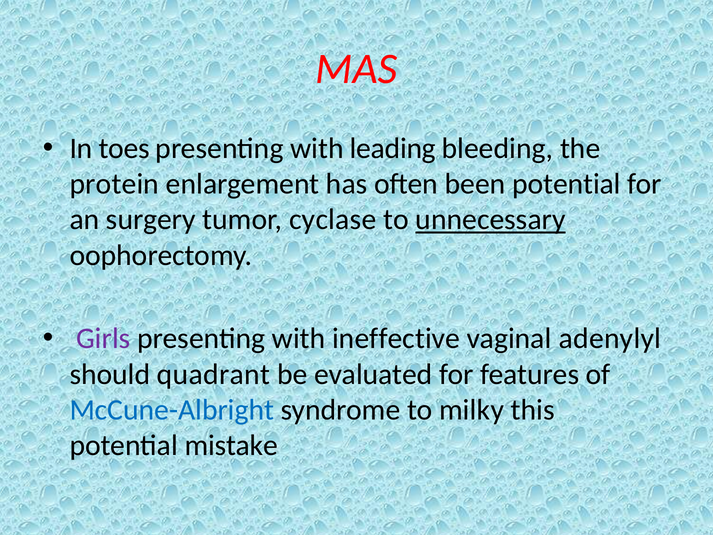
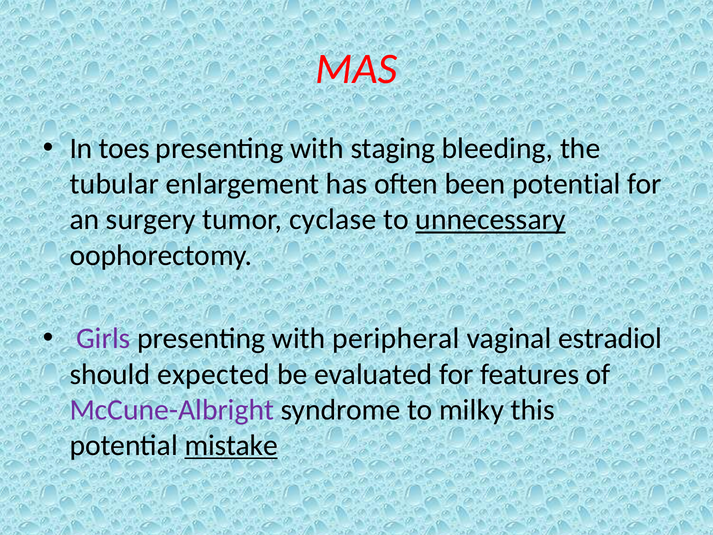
leading: leading -> staging
protein: protein -> tubular
ineffective: ineffective -> peripheral
adenylyl: adenylyl -> estradiol
quadrant: quadrant -> expected
McCune-Albright colour: blue -> purple
mistake underline: none -> present
